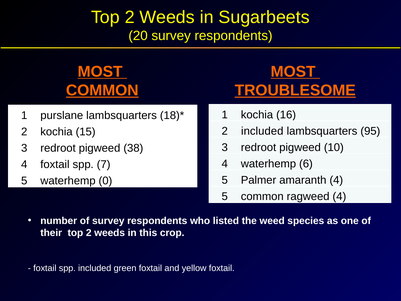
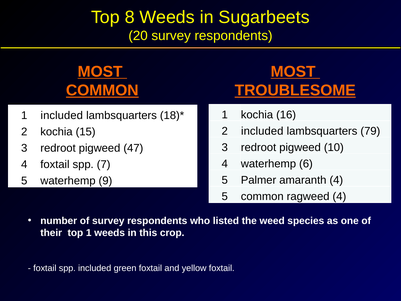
2 at (130, 17): 2 -> 8
1 purslane: purslane -> included
95: 95 -> 79
38: 38 -> 47
0: 0 -> 9
their top 2: 2 -> 1
